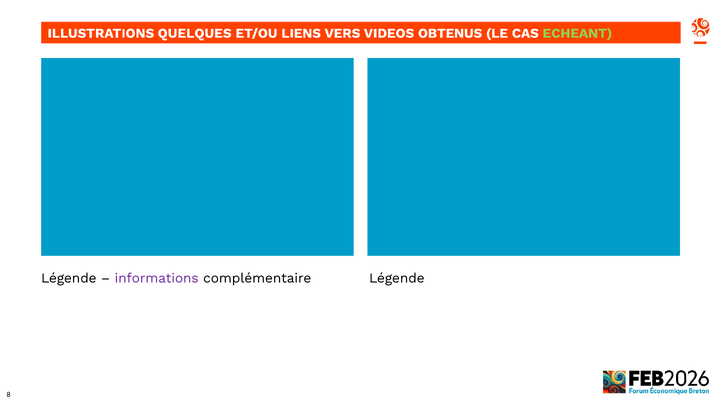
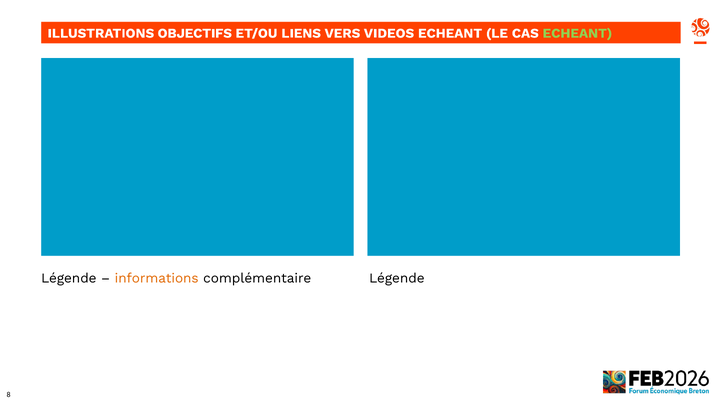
QUELQUES: QUELQUES -> OBJECTIFS
VIDEOS OBTENUS: OBTENUS -> ECHEANT
informations colour: purple -> orange
